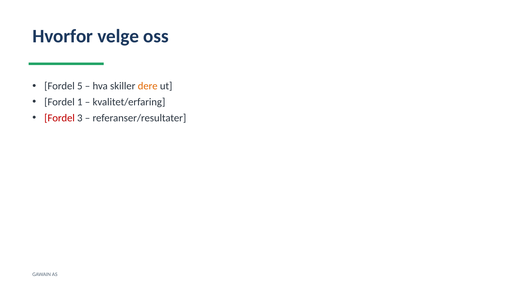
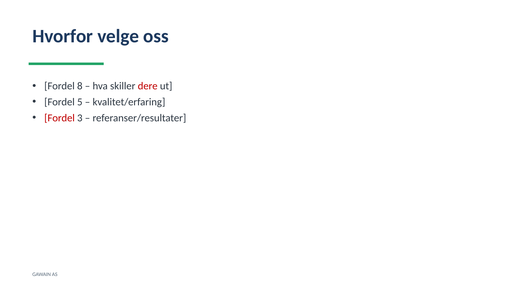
5: 5 -> 8
dere colour: orange -> red
1: 1 -> 5
